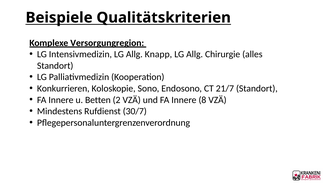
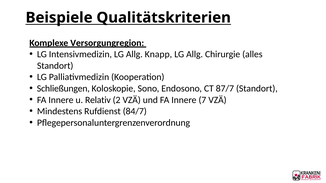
Konkurrieren: Konkurrieren -> Schließungen
21/7: 21/7 -> 87/7
Betten: Betten -> Relativ
8: 8 -> 7
30/7: 30/7 -> 84/7
